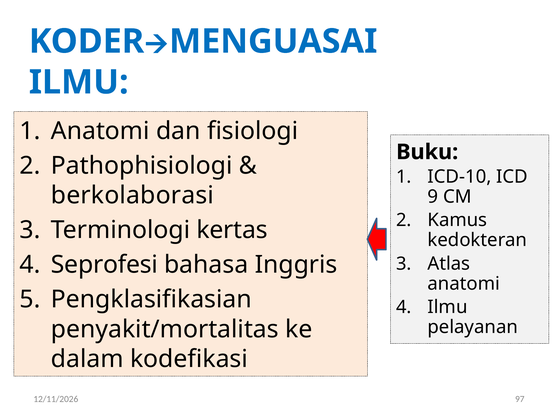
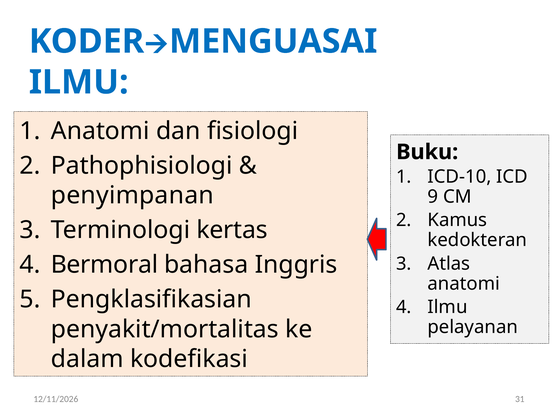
berkolaborasi: berkolaborasi -> penyimpanan
Seprofesi: Seprofesi -> Bermoral
97: 97 -> 31
